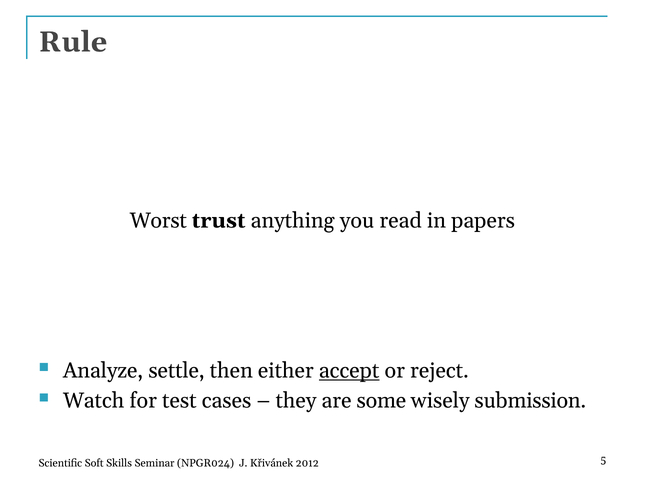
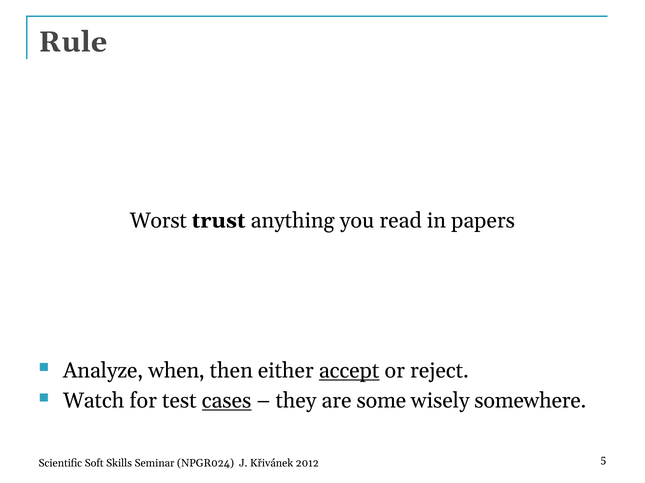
settle: settle -> when
cases underline: none -> present
submission: submission -> somewhere
